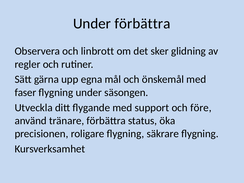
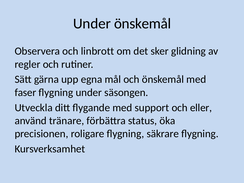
Under förbättra: förbättra -> önskemål
före: före -> eller
